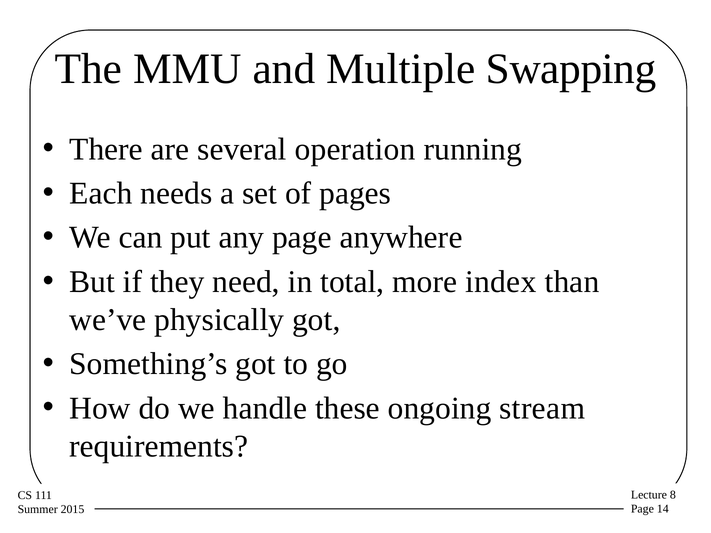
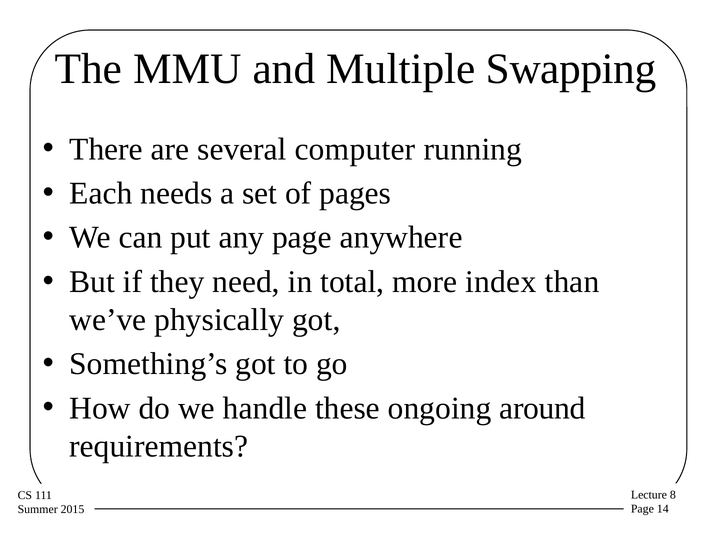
operation: operation -> computer
stream: stream -> around
